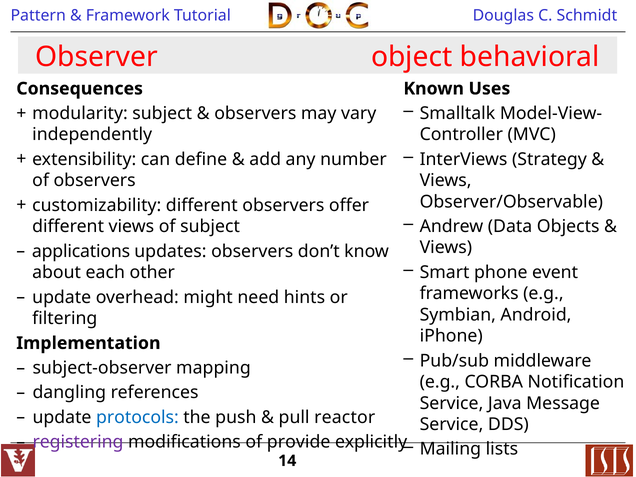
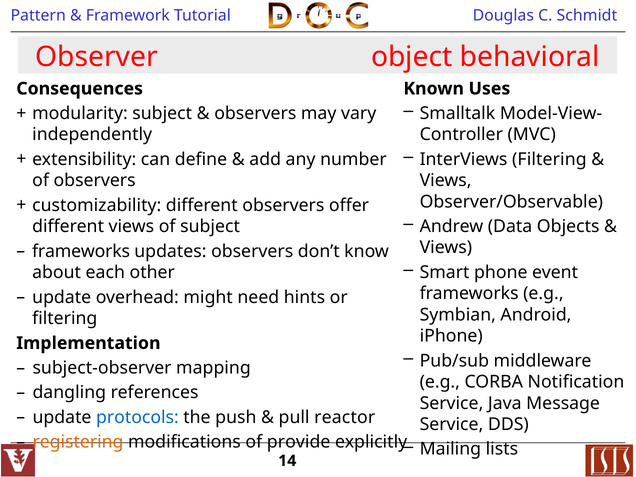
InterViews Strategy: Strategy -> Filtering
applications at (81, 251): applications -> frameworks
registering colour: purple -> orange
